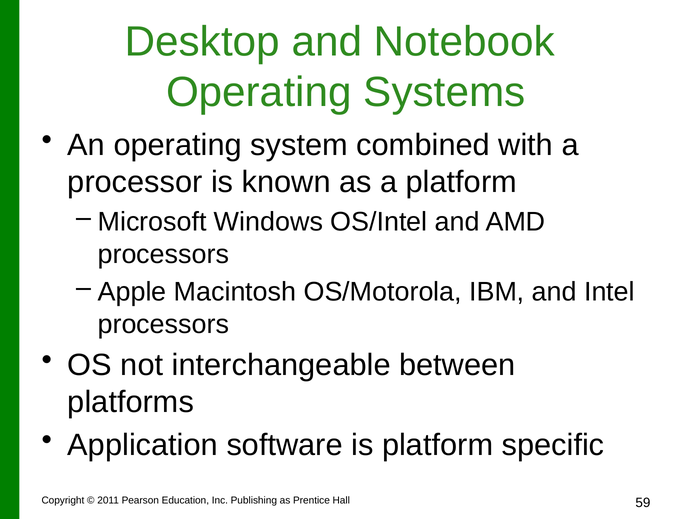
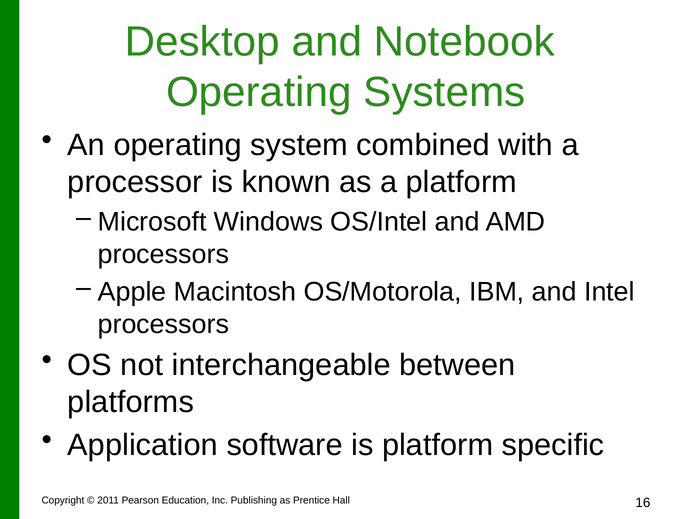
59: 59 -> 16
